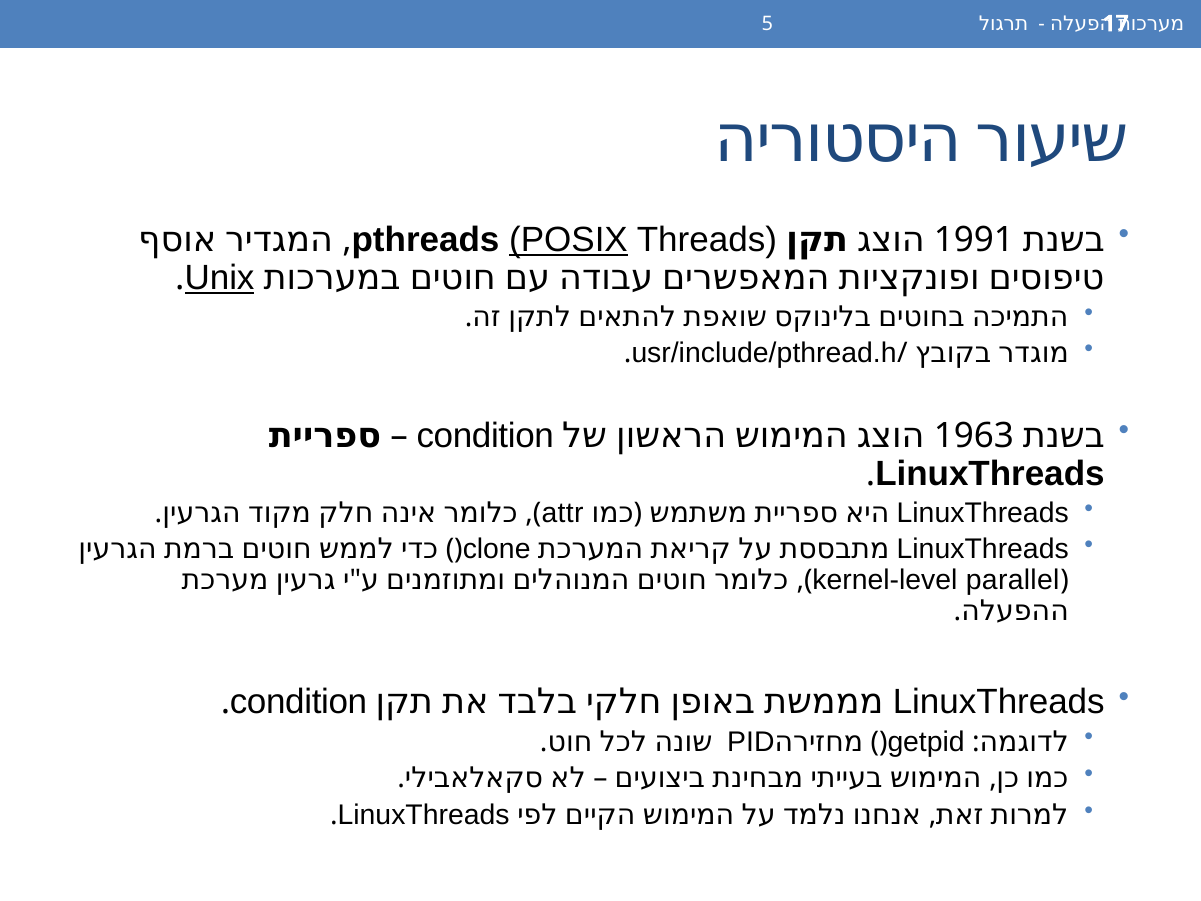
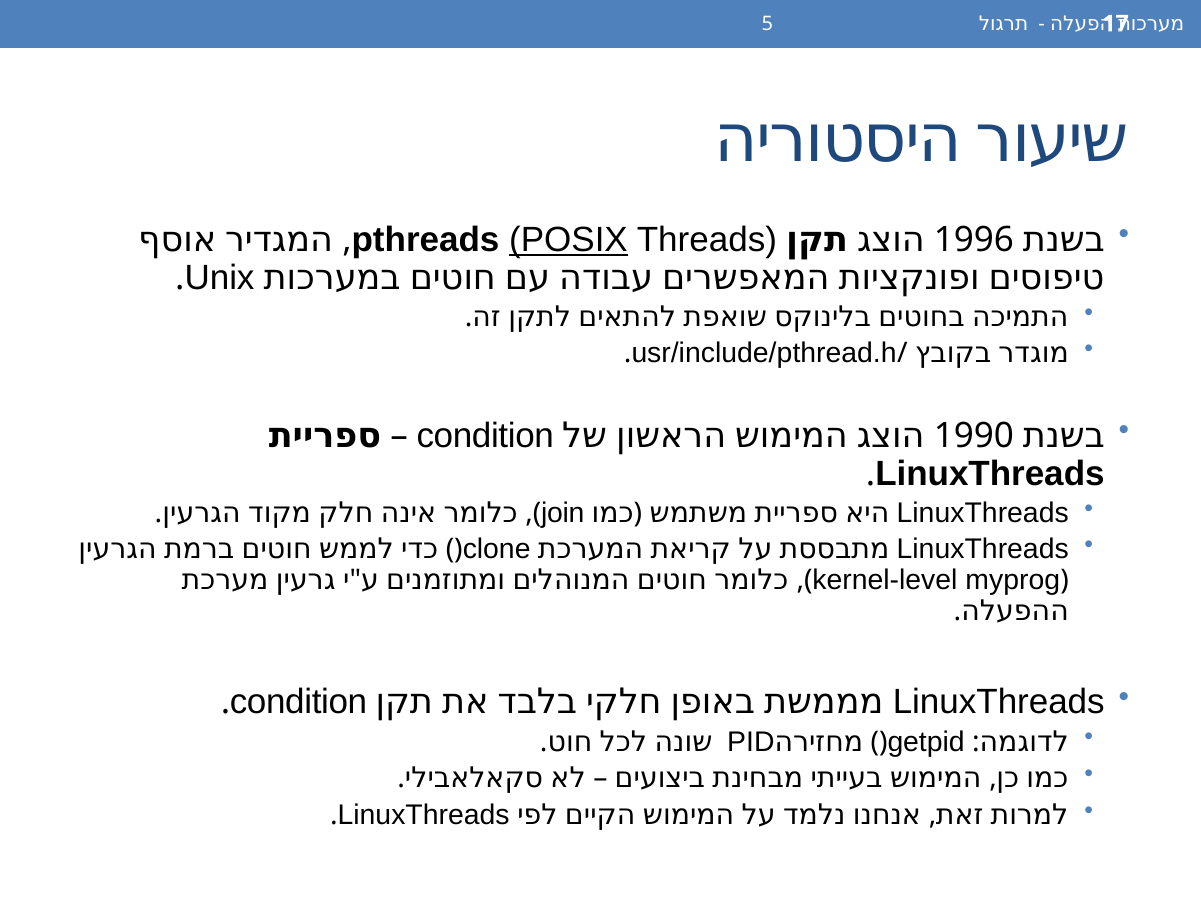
1991: 1991 -> 1996
Unix underline: present -> none
1963: 1963 -> 1990
attr: attr -> join
parallel: parallel -> myprog
